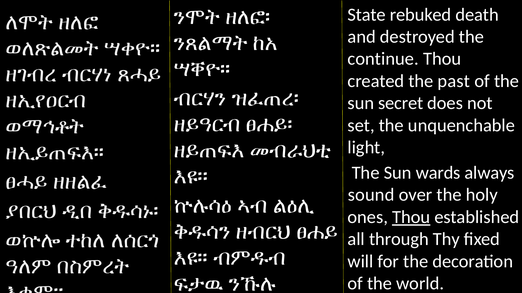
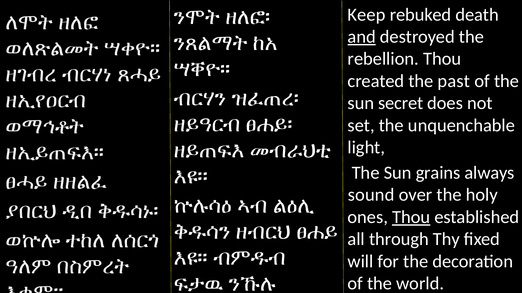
State: State -> Keep
and underline: none -> present
continue: continue -> rebellion
wards: wards -> grains
